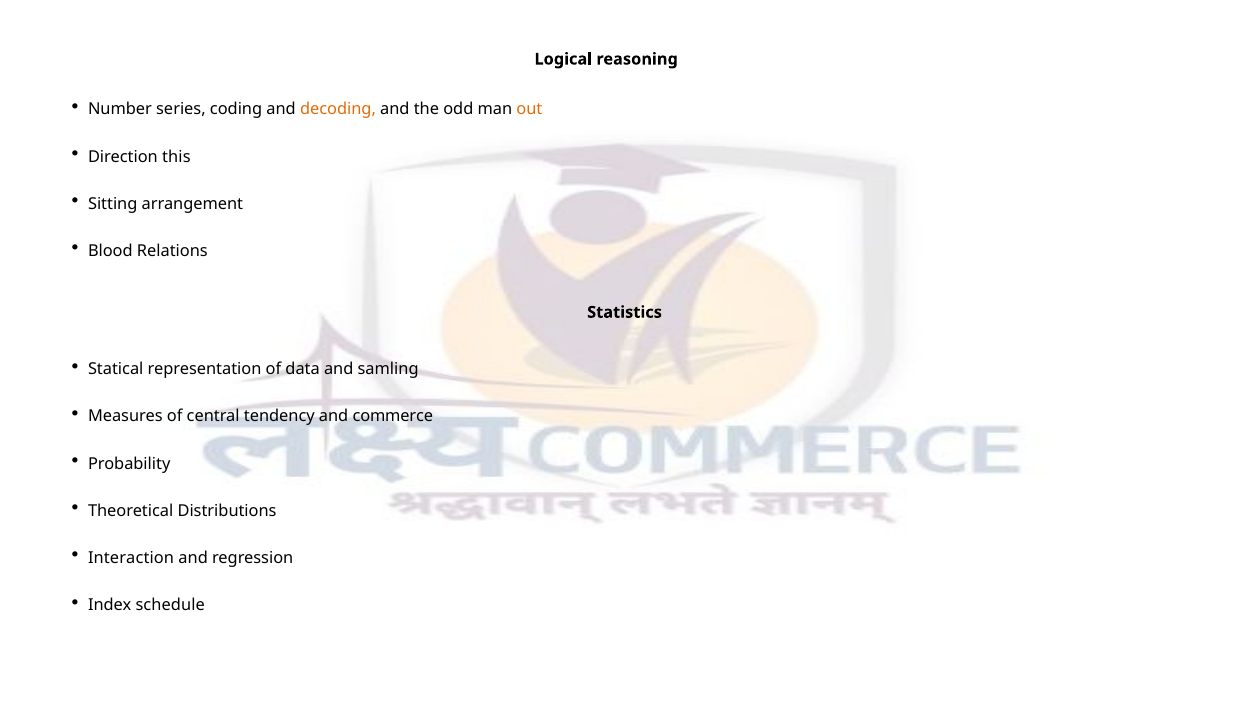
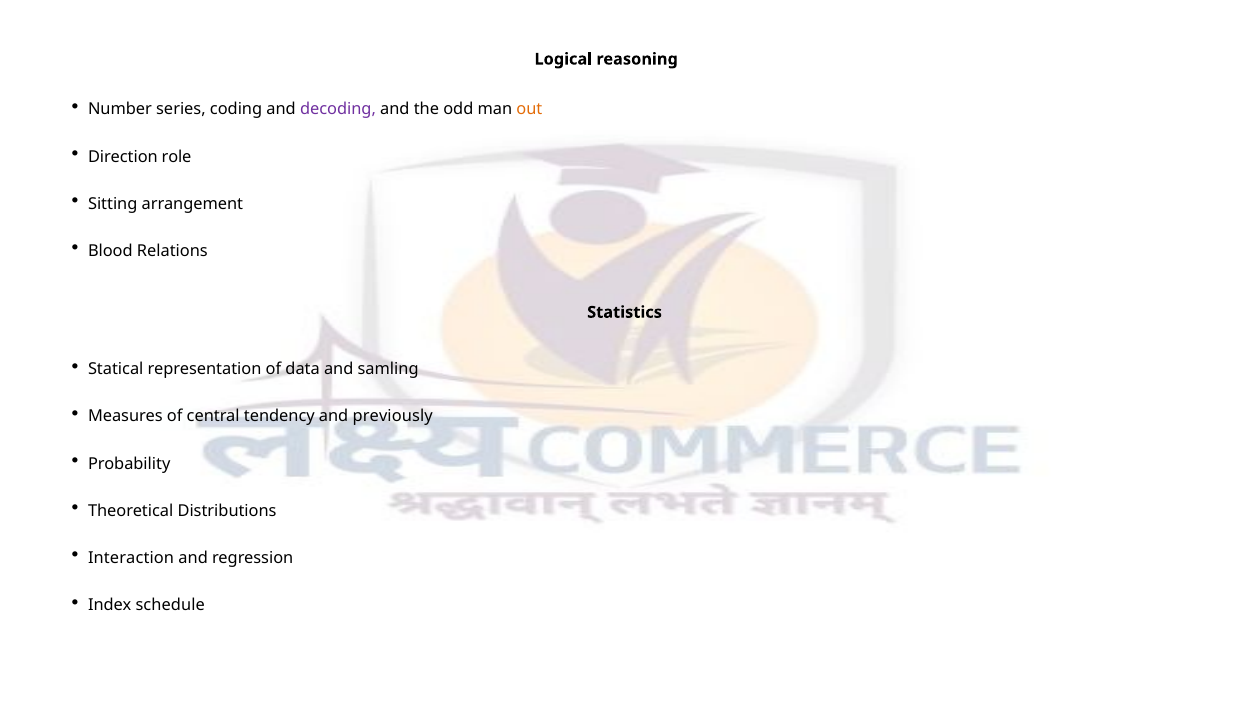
decoding colour: orange -> purple
this: this -> role
commerce: commerce -> previously
